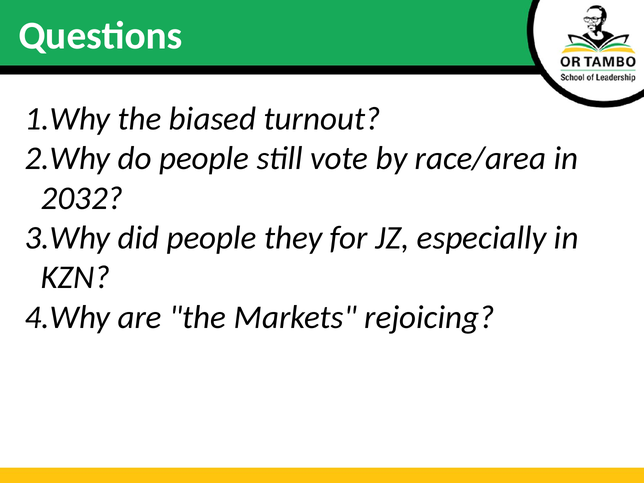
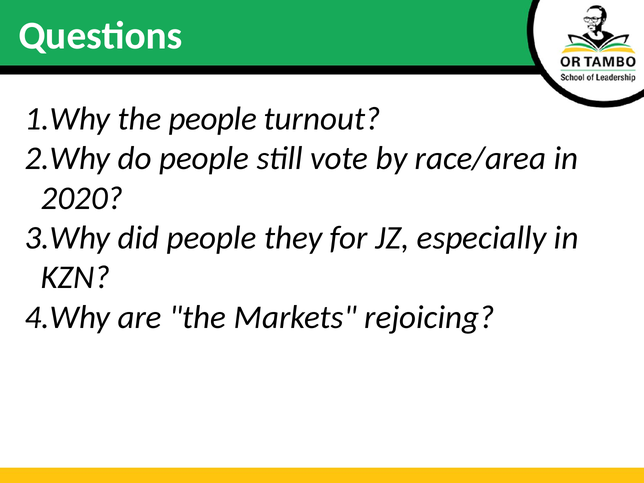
the biased: biased -> people
2032: 2032 -> 2020
